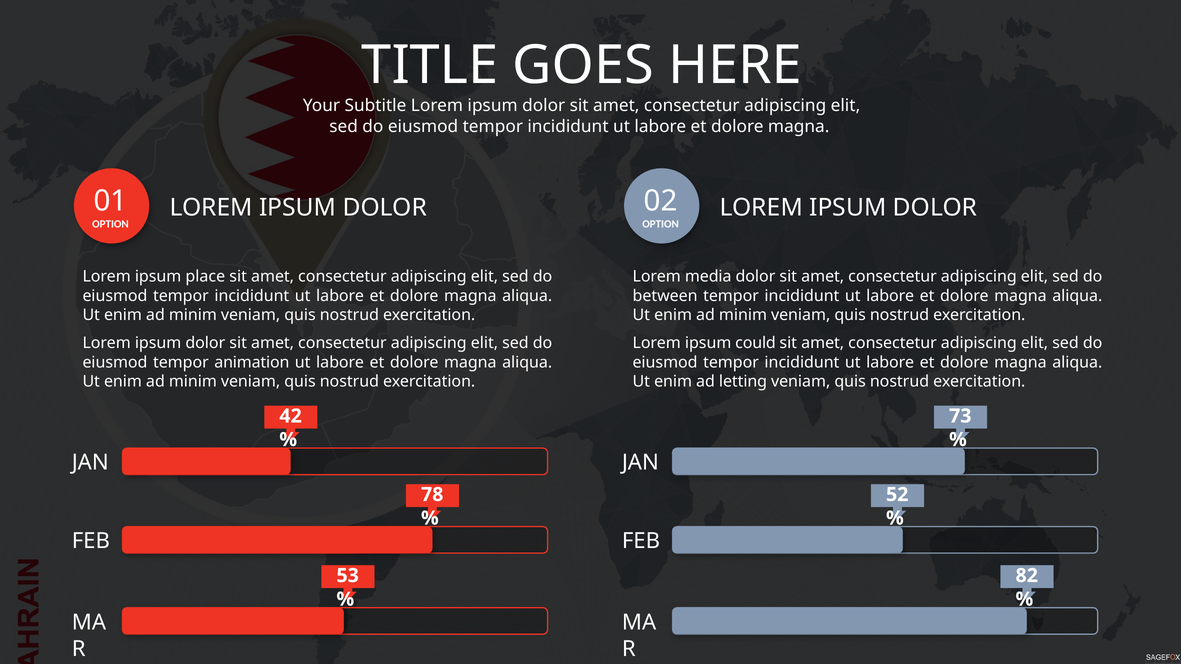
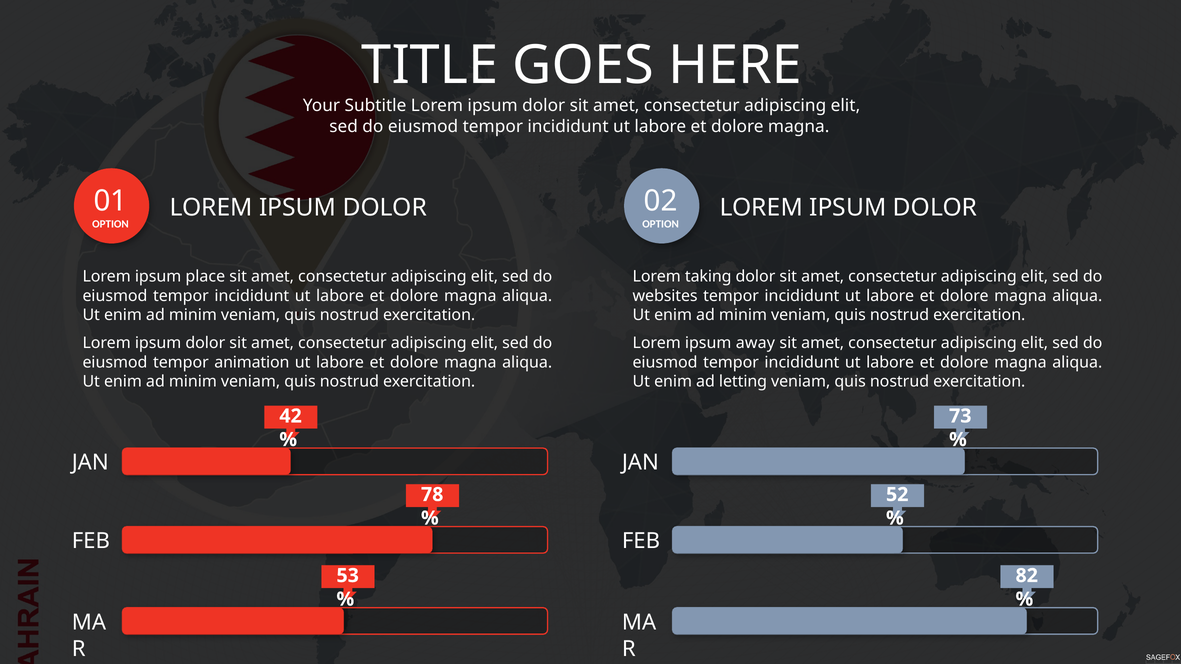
media: media -> taking
between: between -> websites
could: could -> away
